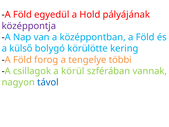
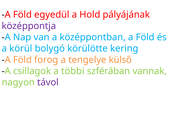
külső: külső -> körül
többi: többi -> külső
körül: körül -> többi
távol colour: blue -> purple
